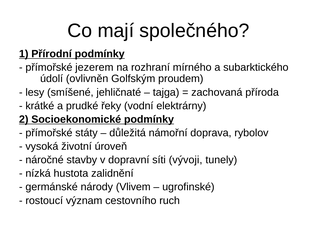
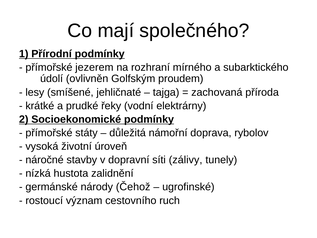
vývoji: vývoji -> zálivy
Vlivem: Vlivem -> Čehož
